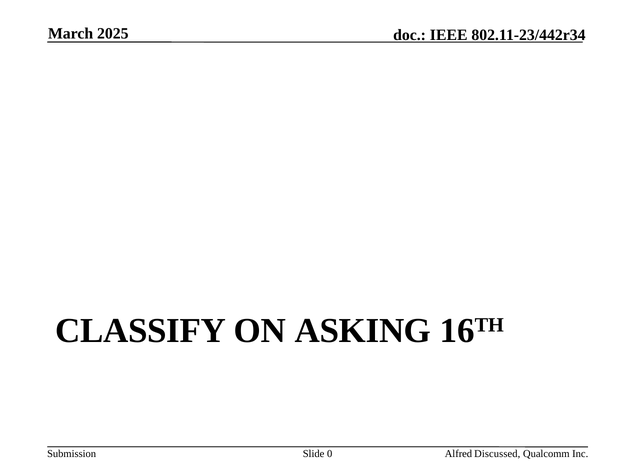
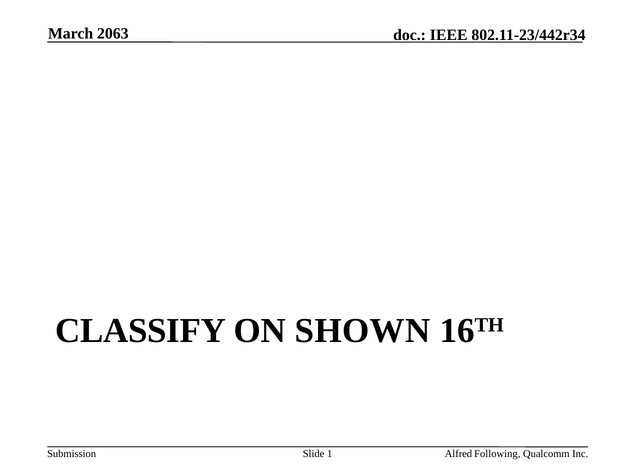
2025: 2025 -> 2063
ASKING: ASKING -> SHOWN
0: 0 -> 1
Discussed: Discussed -> Following
